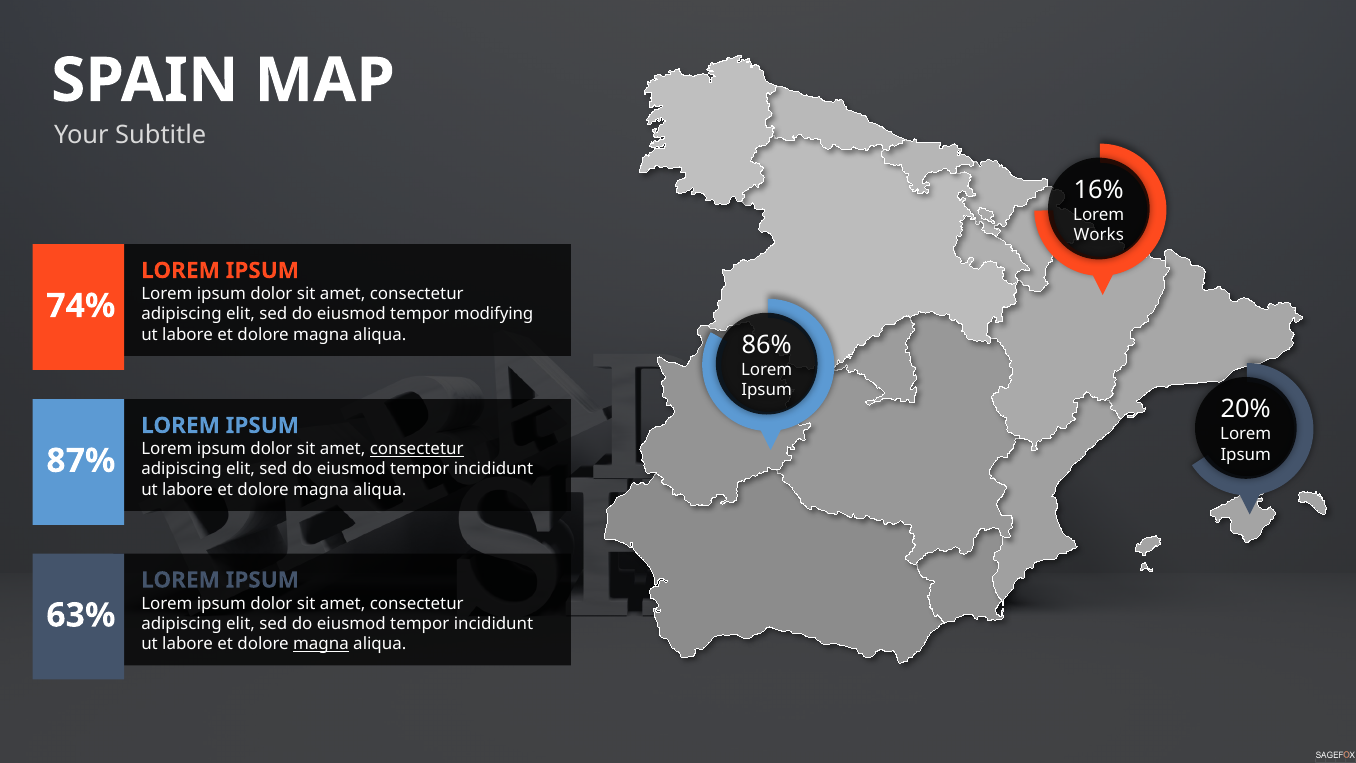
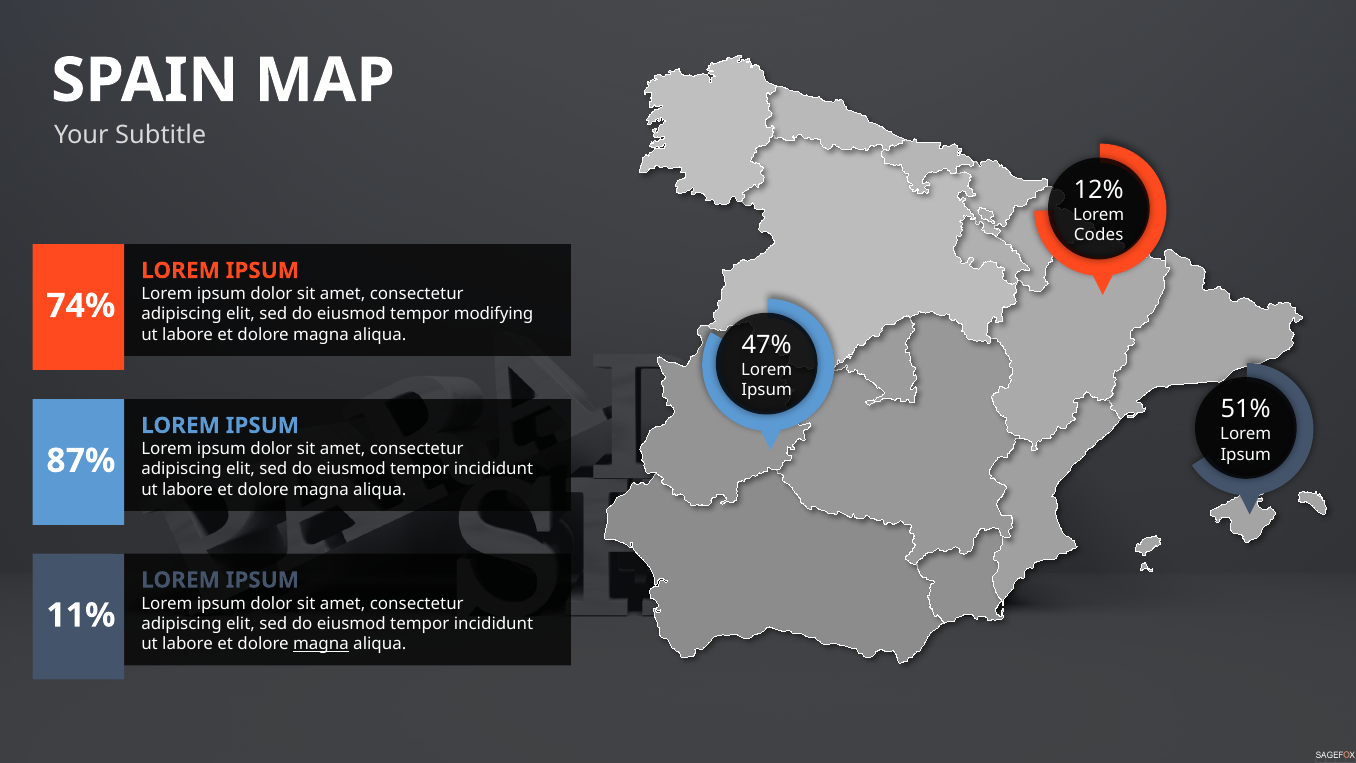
16%: 16% -> 12%
Works: Works -> Codes
86%: 86% -> 47%
20%: 20% -> 51%
consectetur at (417, 449) underline: present -> none
63%: 63% -> 11%
